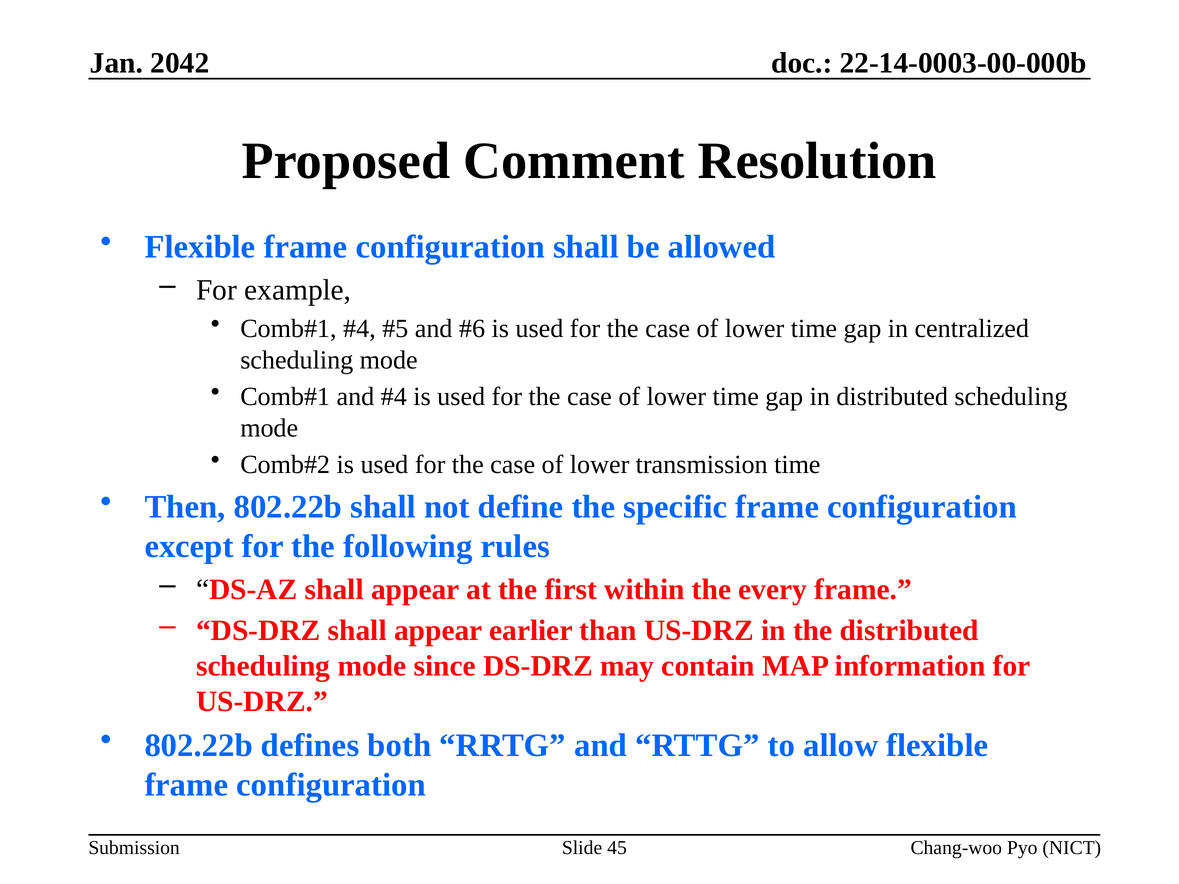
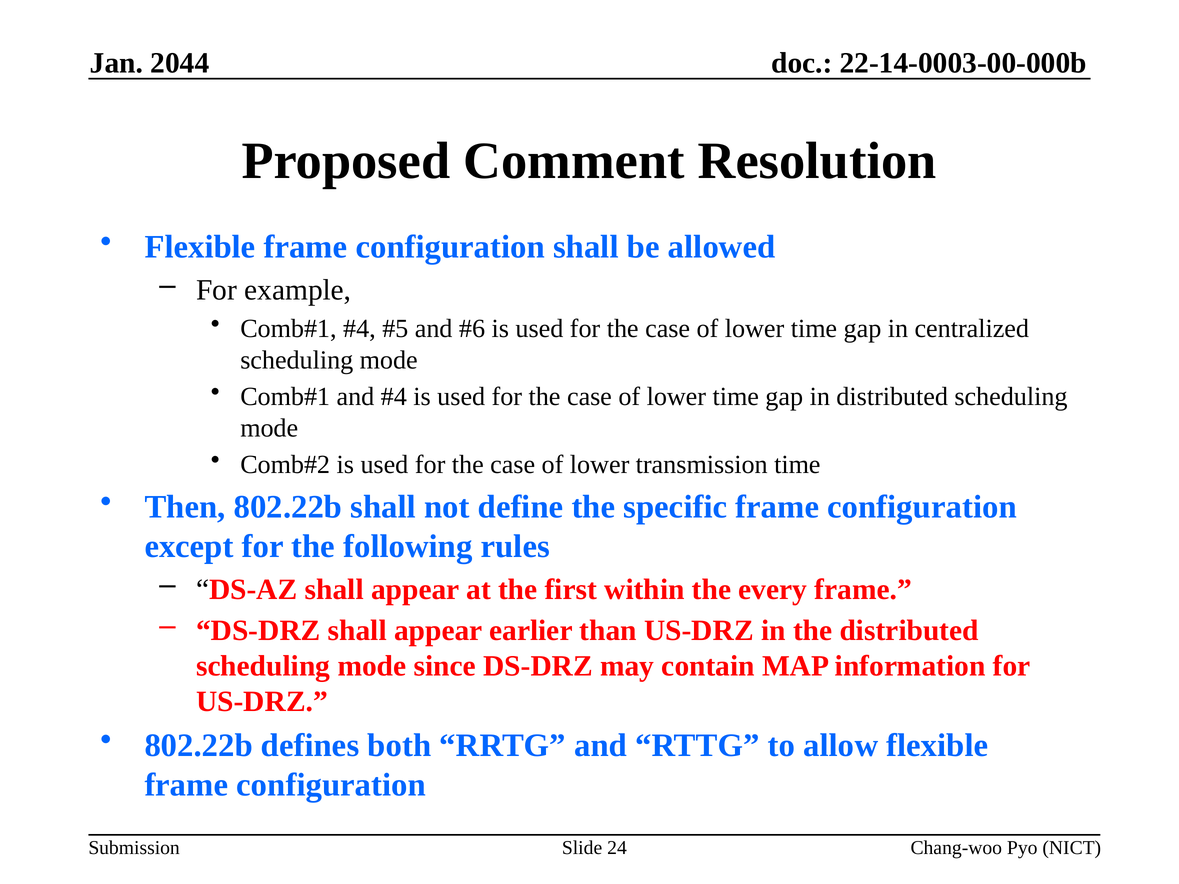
2042: 2042 -> 2044
45: 45 -> 24
